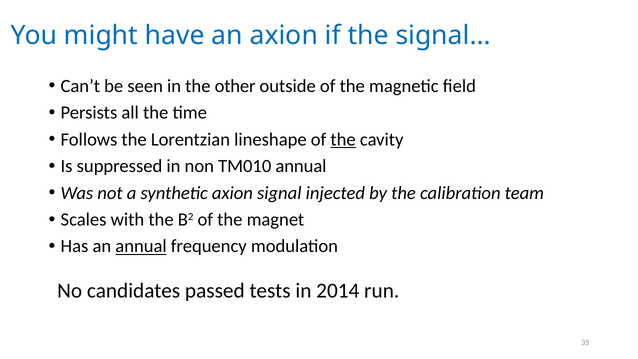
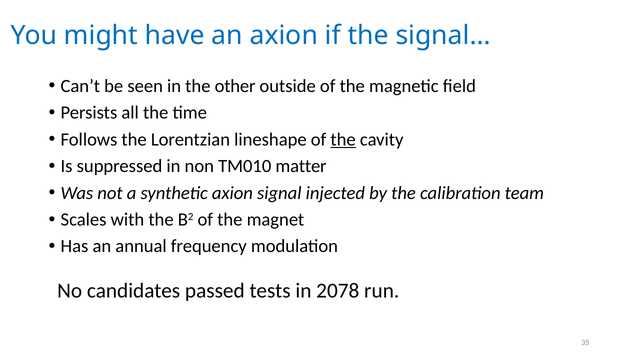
TM010 annual: annual -> matter
annual at (141, 246) underline: present -> none
2014: 2014 -> 2078
